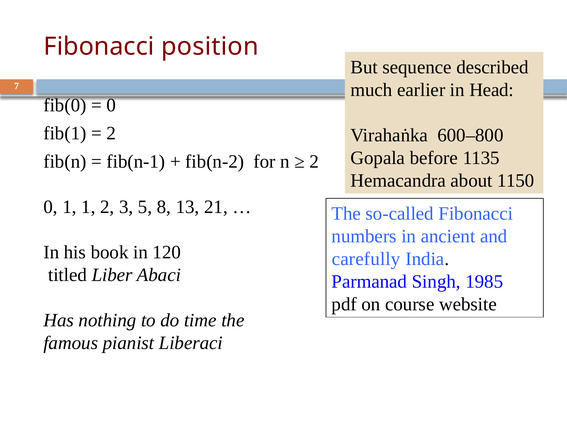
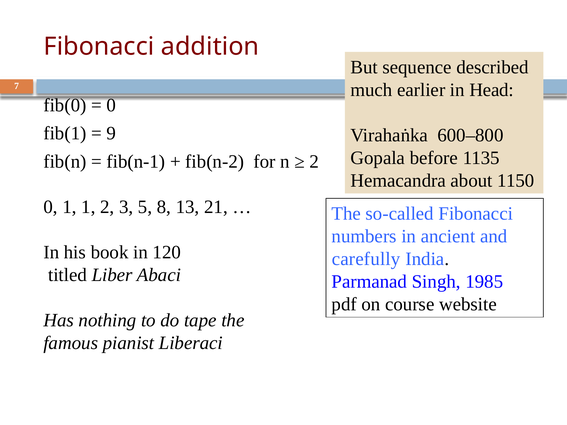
position: position -> addition
2 at (111, 133): 2 -> 9
time: time -> tape
